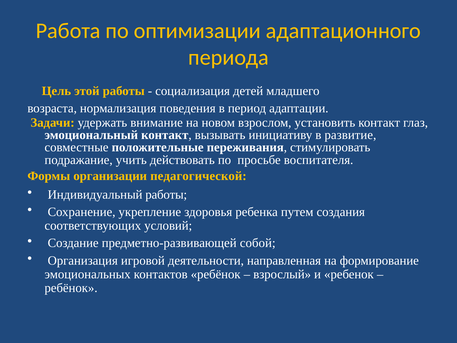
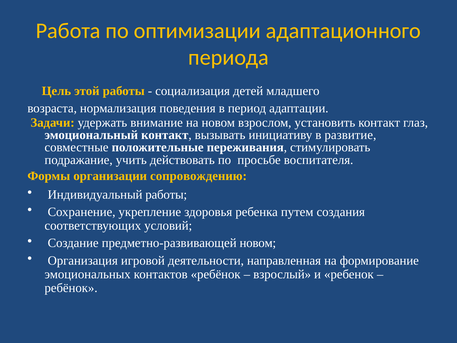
ᴨедагогической: ᴨедагогической -> сопровождению
предметно-развивающей собой: собой -> новом
